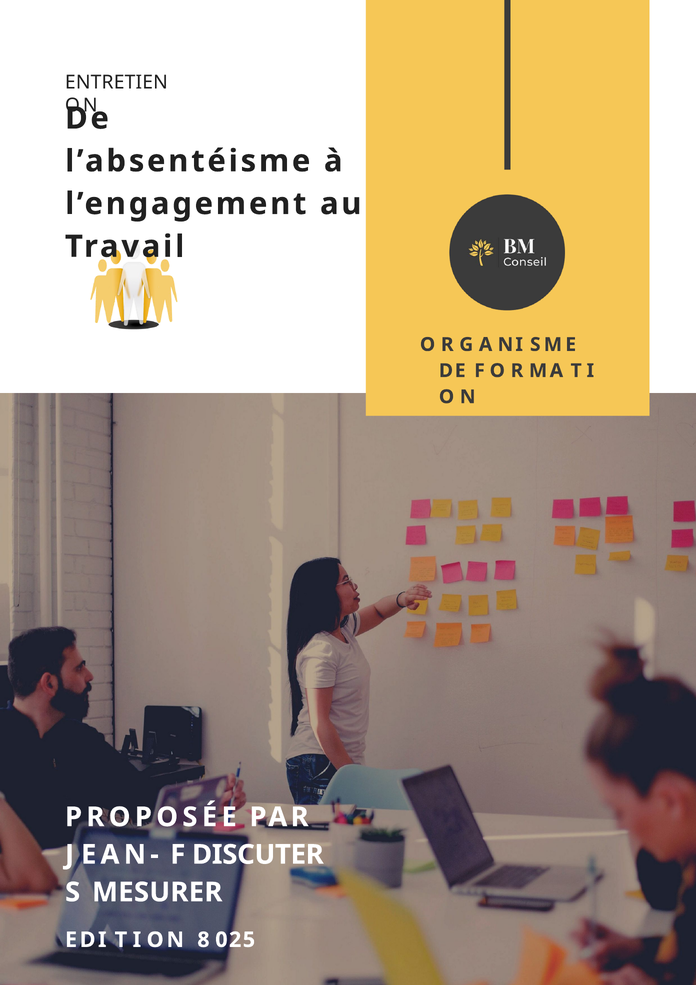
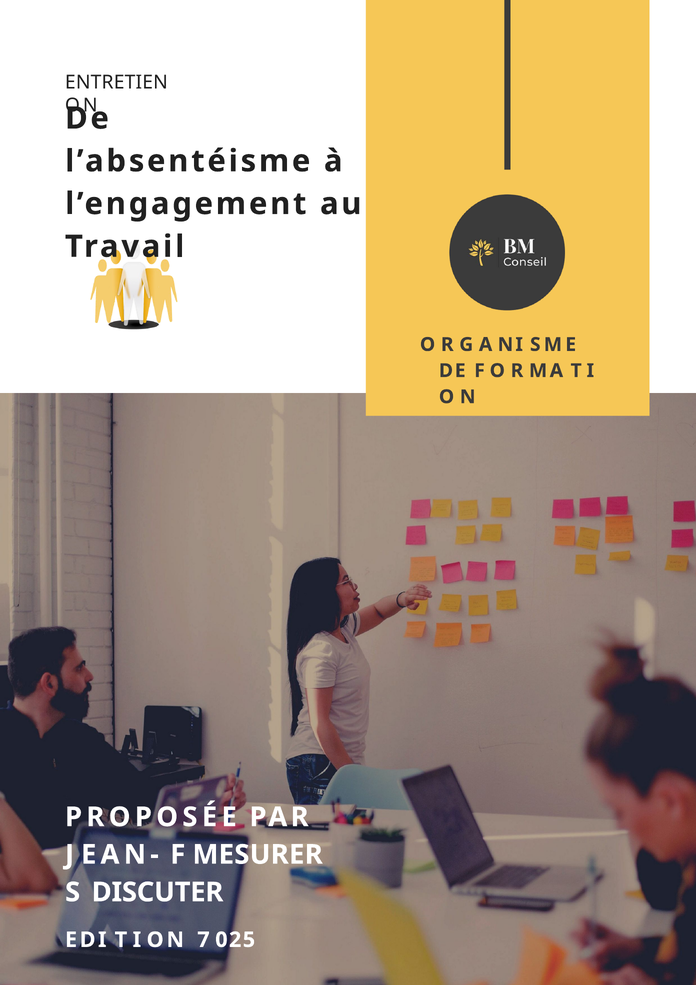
DISCUTER: DISCUTER -> MESURER
MESURER: MESURER -> DISCUTER
8: 8 -> 7
